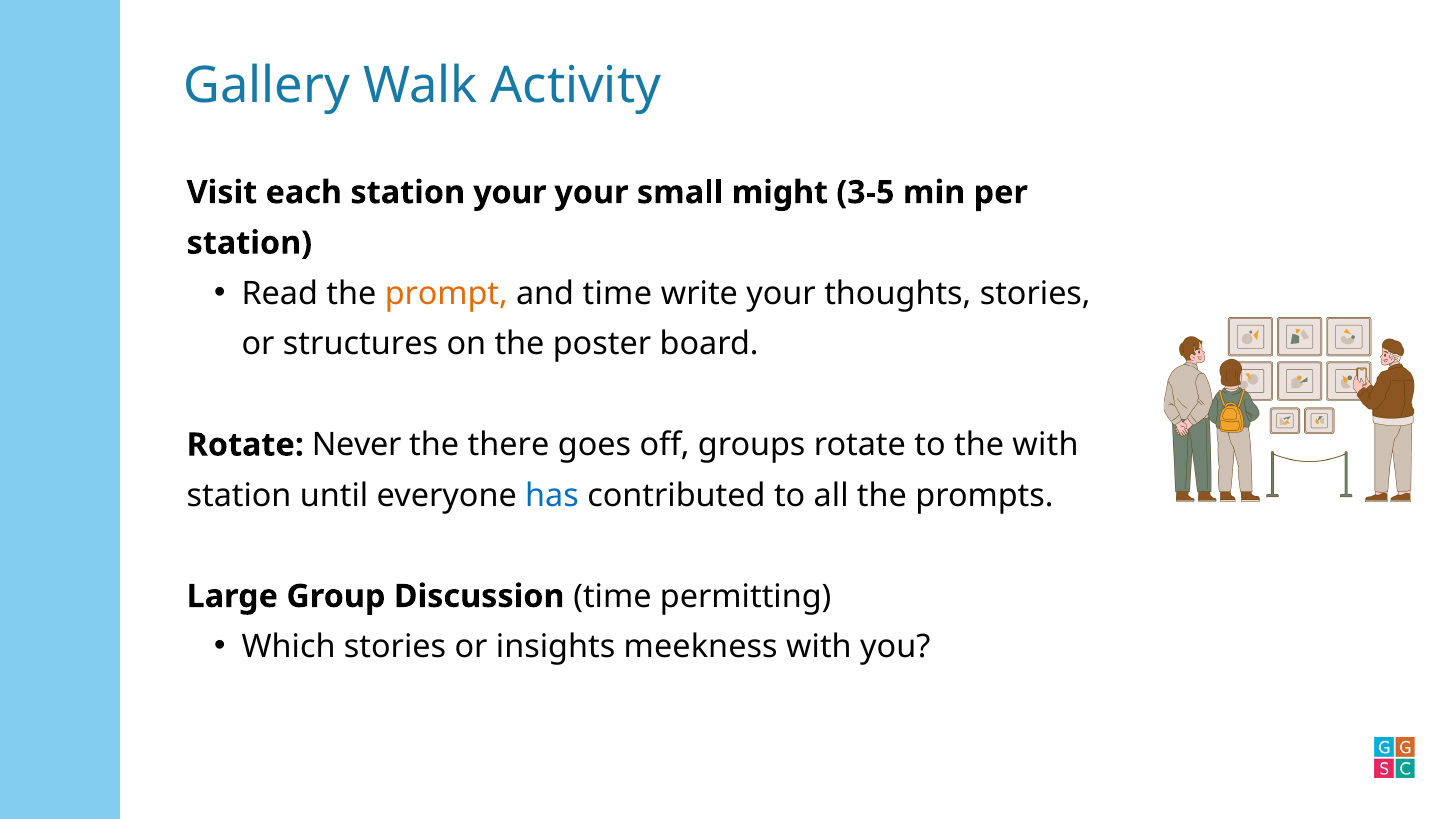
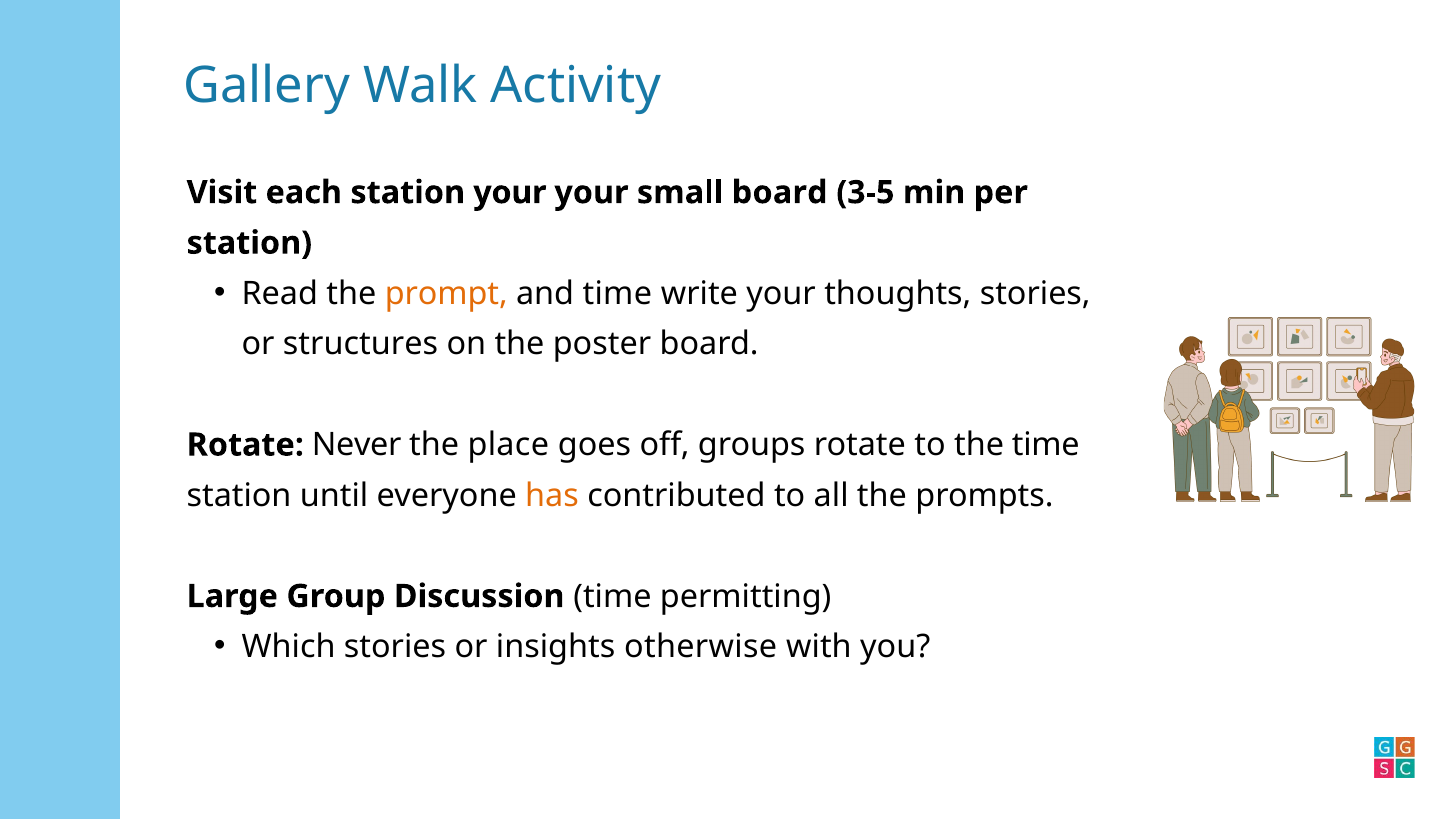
small might: might -> board
there: there -> place
the with: with -> time
has colour: blue -> orange
meekness: meekness -> otherwise
